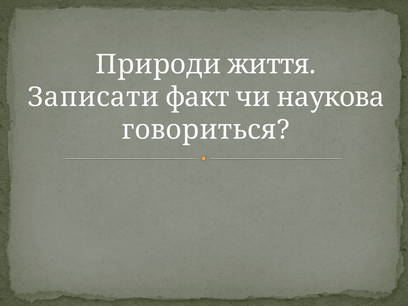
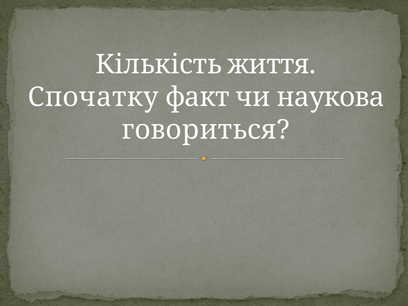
Природи: Природи -> Кількість
Записати: Записати -> Спочатку
